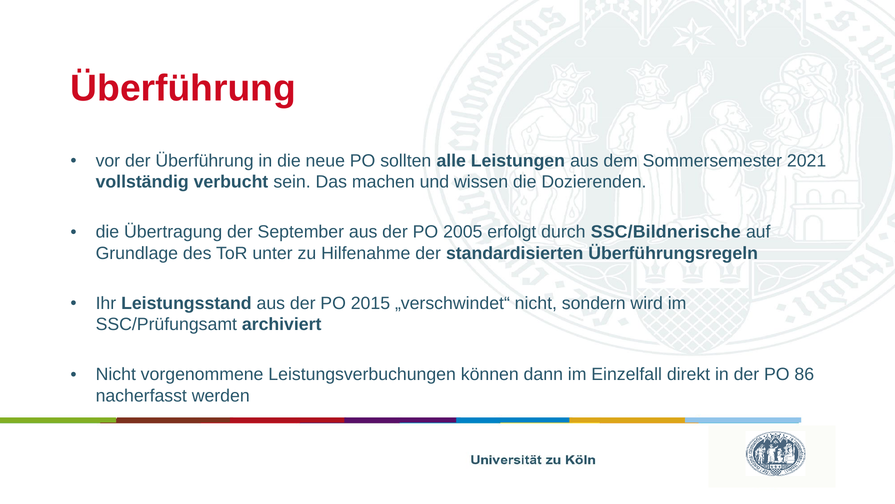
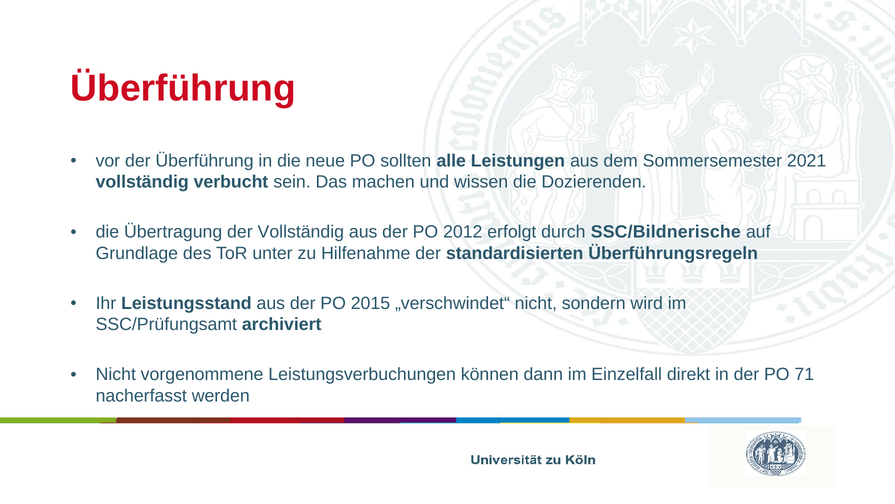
der September: September -> Vollständig
2005: 2005 -> 2012
86: 86 -> 71
